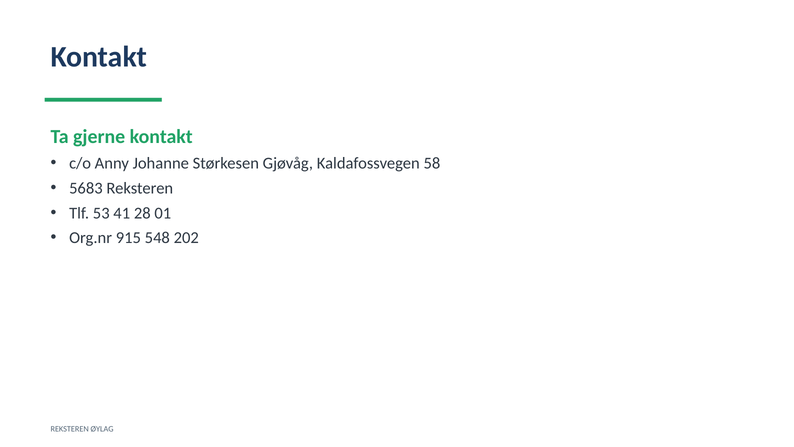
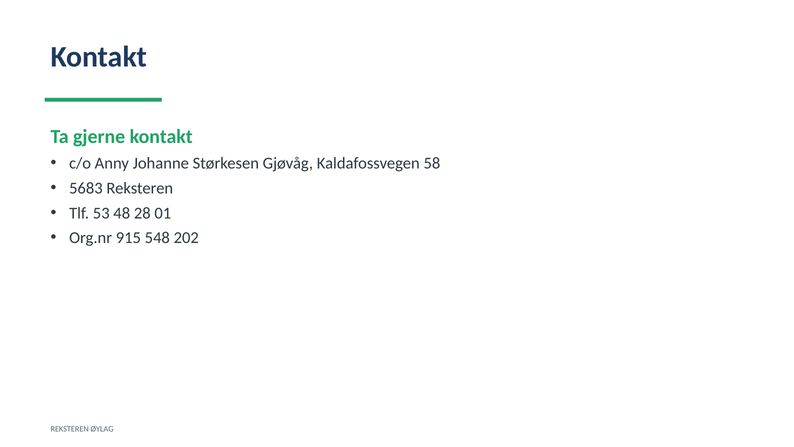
41: 41 -> 48
